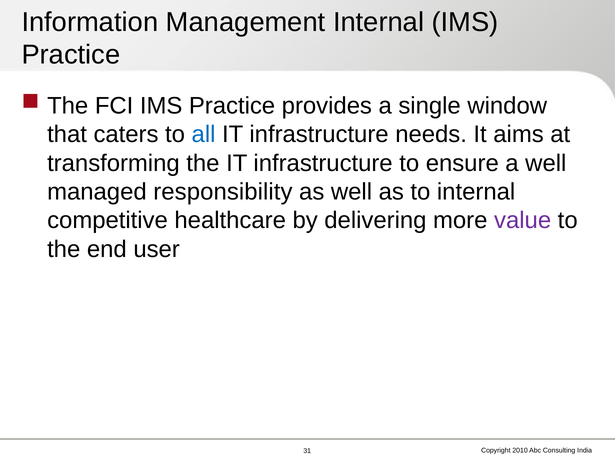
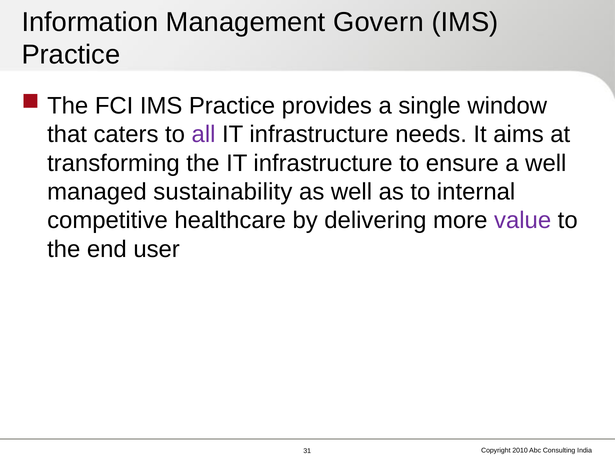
Management Internal: Internal -> Govern
all colour: blue -> purple
responsibility: responsibility -> sustainability
